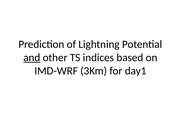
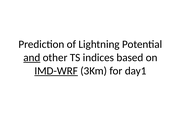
IMD-WRF underline: none -> present
